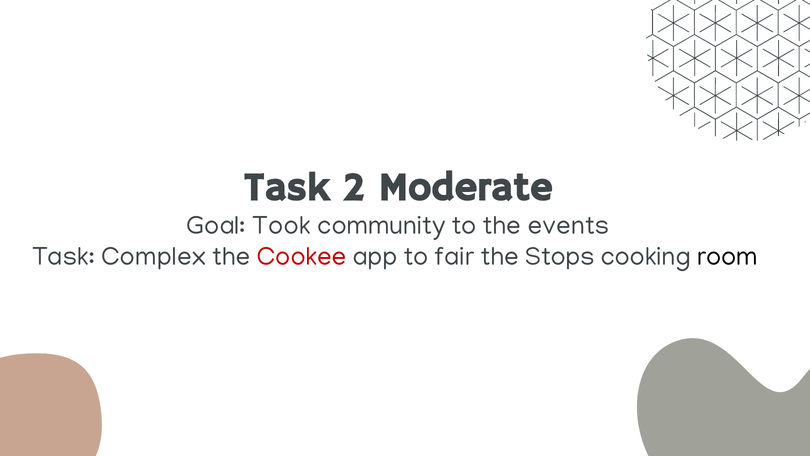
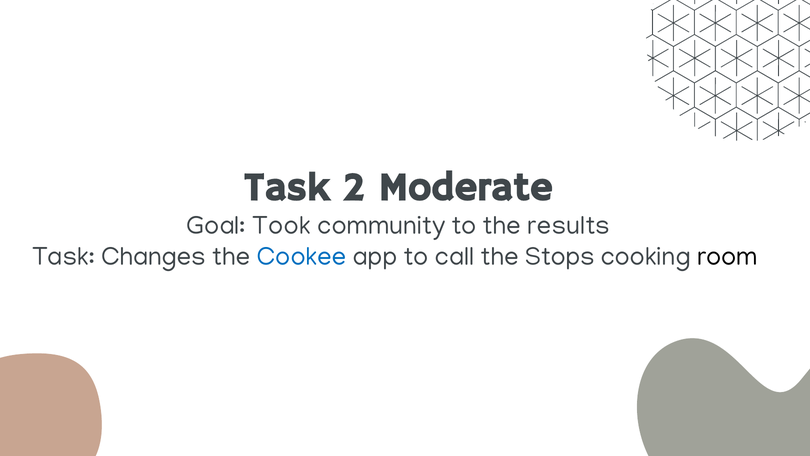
events: events -> results
Complex: Complex -> Changes
Cookee colour: red -> blue
fair: fair -> call
